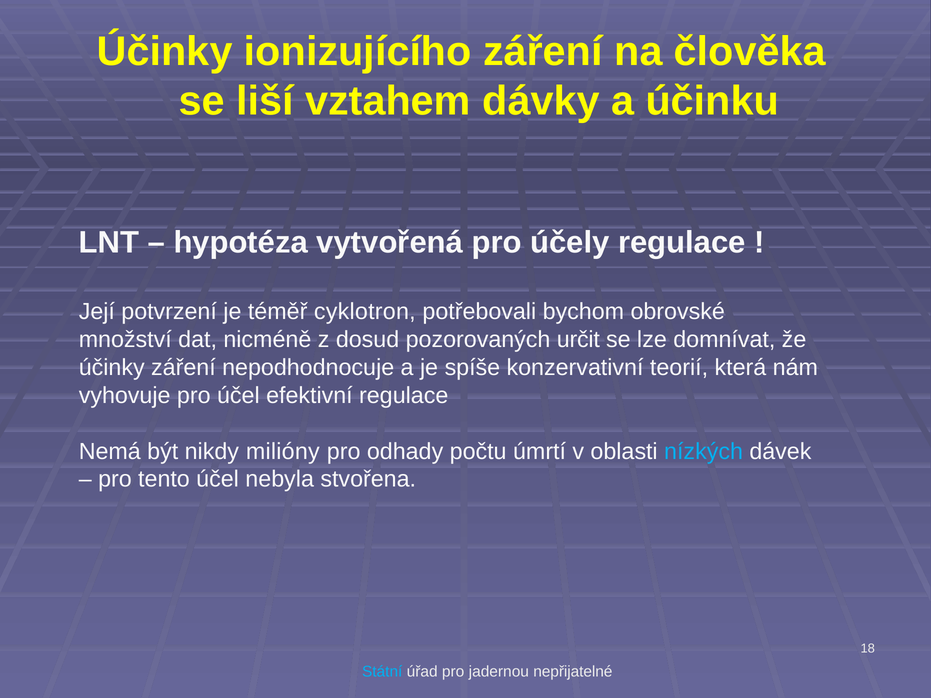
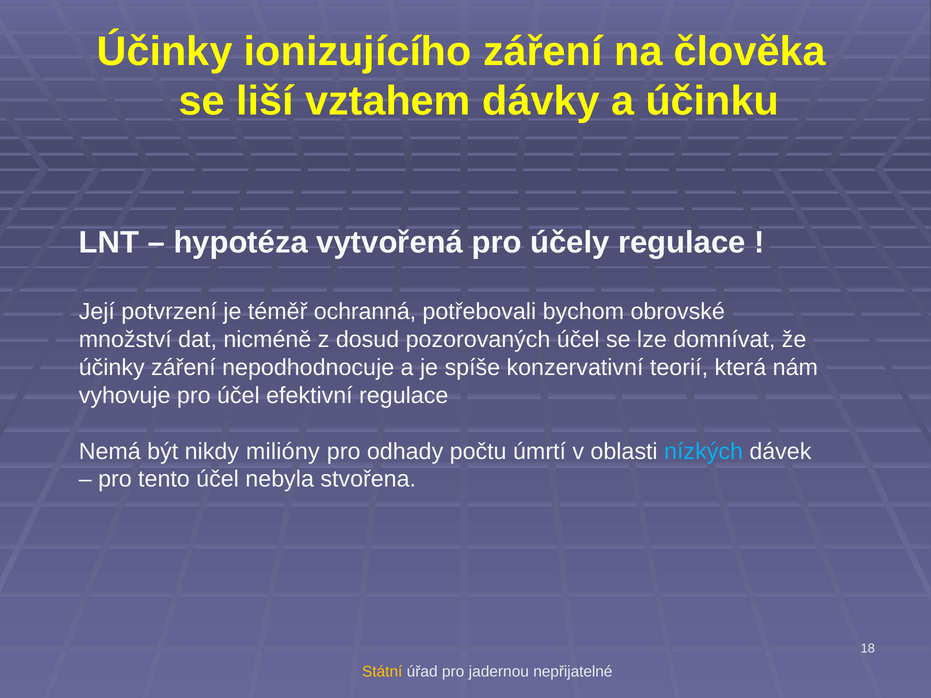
cyklotron: cyklotron -> ochranná
pozorovaných určit: určit -> účel
Státní colour: light blue -> yellow
